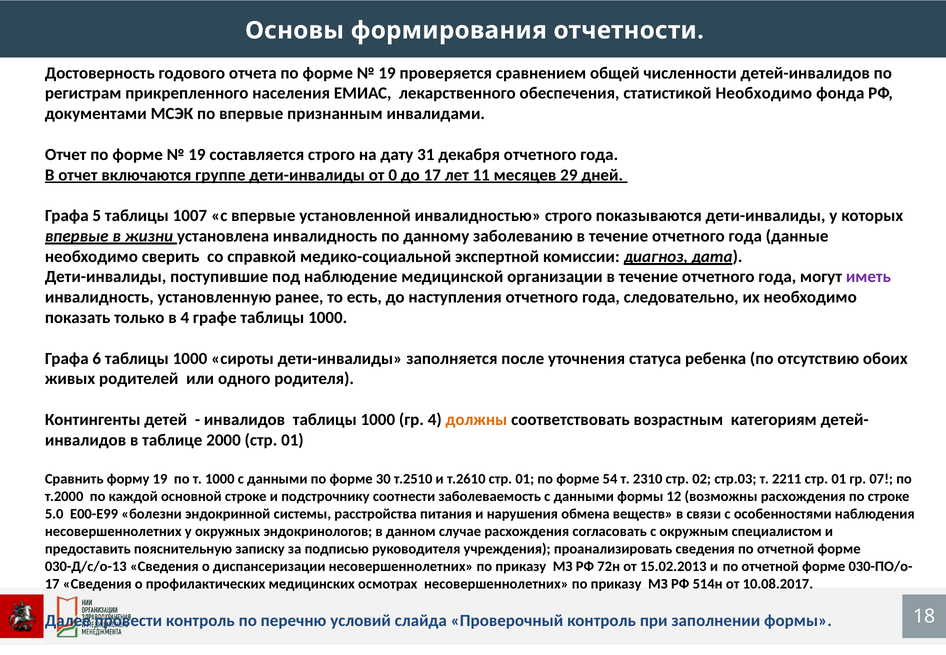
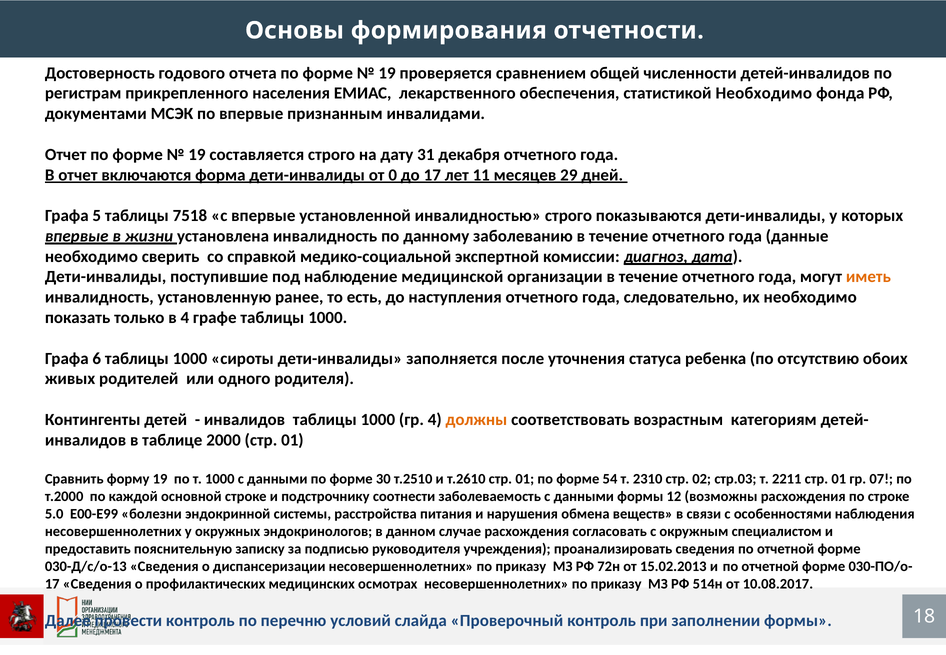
группе: группе -> форма
1007: 1007 -> 7518
иметь colour: purple -> orange
